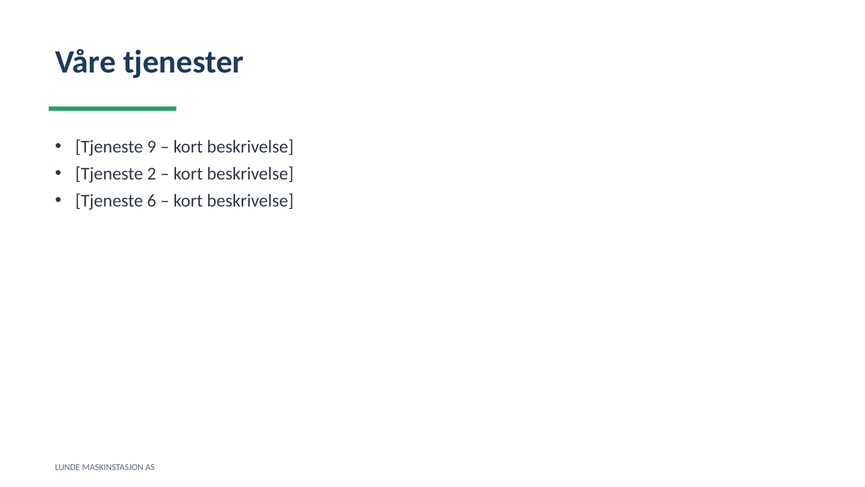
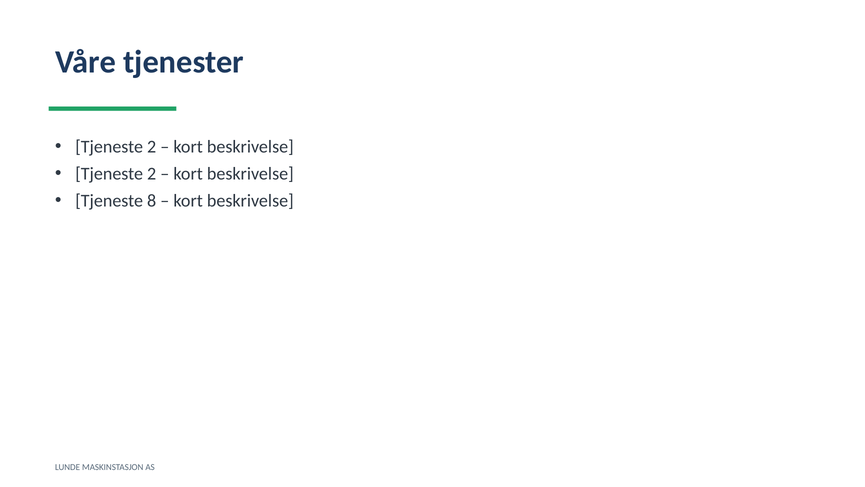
9 at (152, 147): 9 -> 2
6: 6 -> 8
